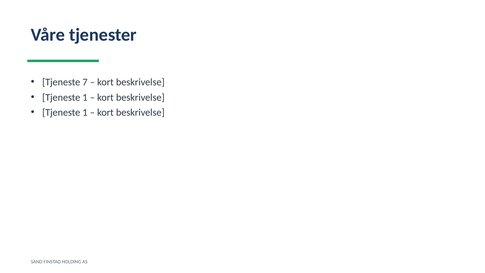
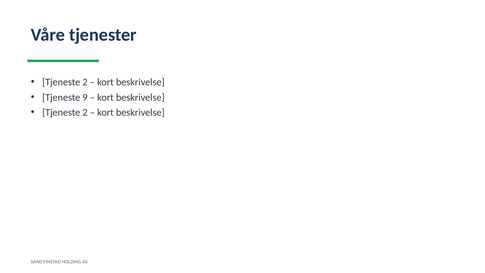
7 at (85, 82): 7 -> 2
1 at (85, 97): 1 -> 9
1 at (85, 112): 1 -> 2
